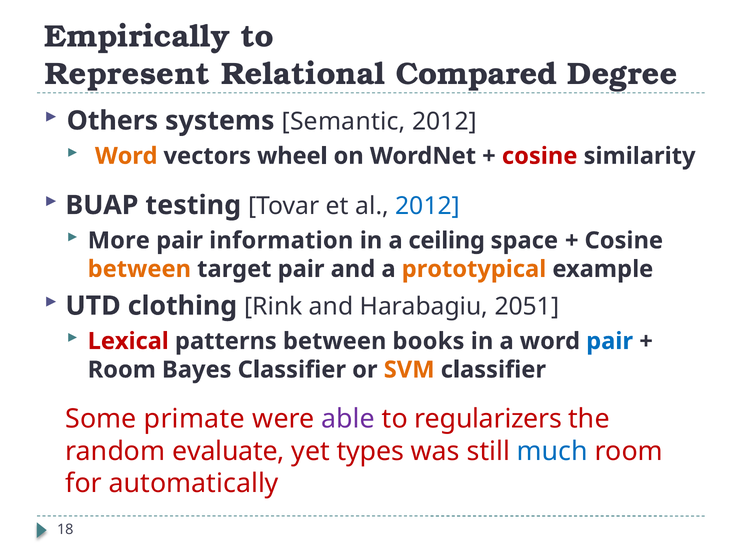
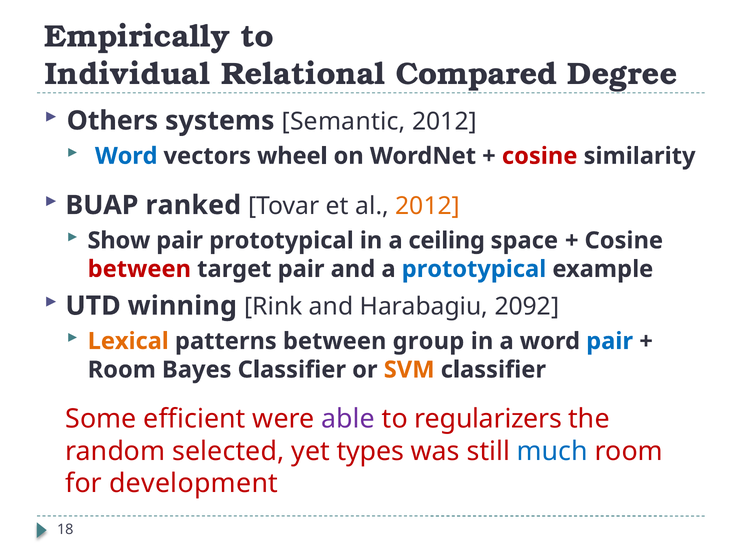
Represent: Represent -> Individual
Word at (126, 156) colour: orange -> blue
testing: testing -> ranked
2012 at (428, 206) colour: blue -> orange
More: More -> Show
pair information: information -> prototypical
between at (139, 269) colour: orange -> red
prototypical at (474, 269) colour: orange -> blue
clothing: clothing -> winning
2051: 2051 -> 2092
Lexical colour: red -> orange
books: books -> group
primate: primate -> efficient
evaluate: evaluate -> selected
automatically: automatically -> development
